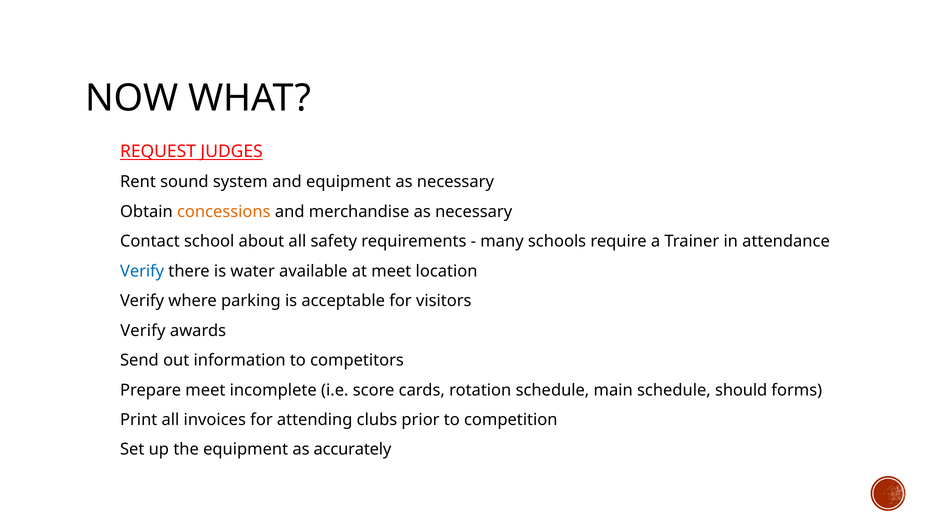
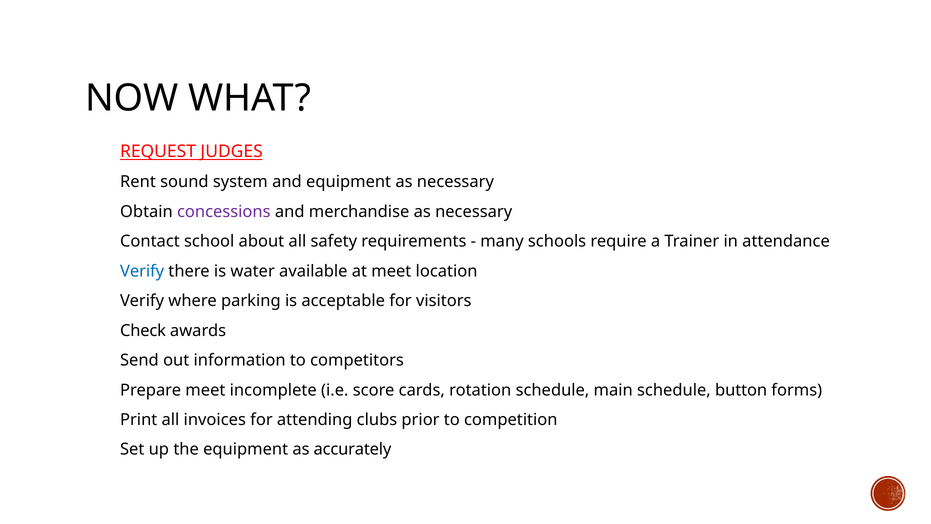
concessions colour: orange -> purple
Verify at (143, 330): Verify -> Check
should: should -> button
